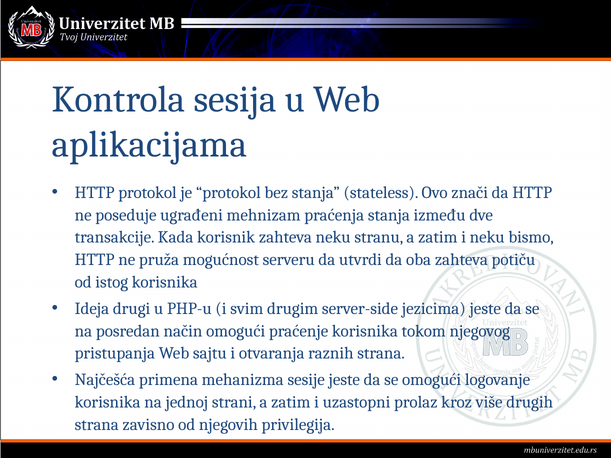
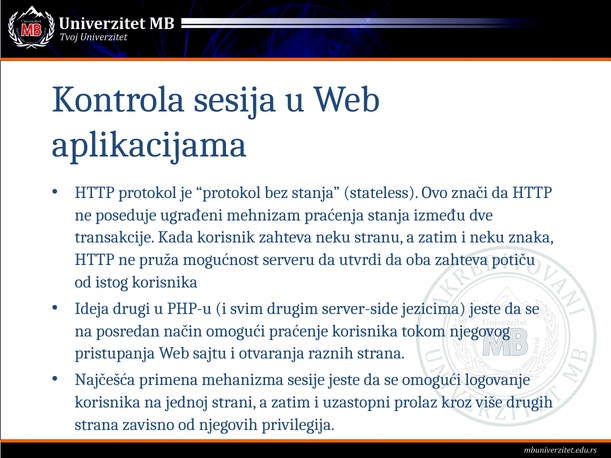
bismo: bismo -> znaka
